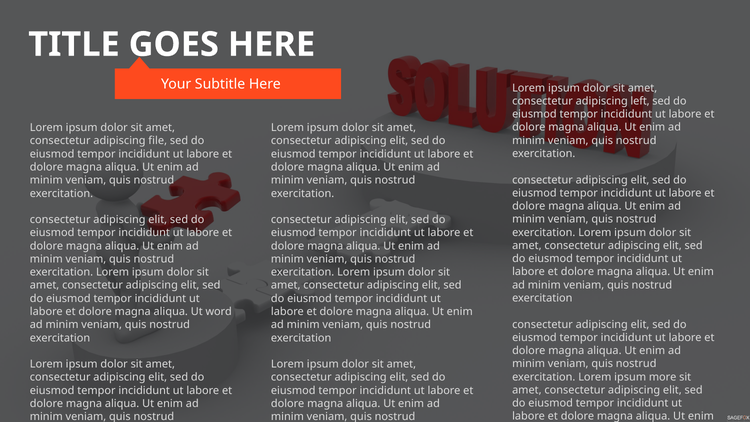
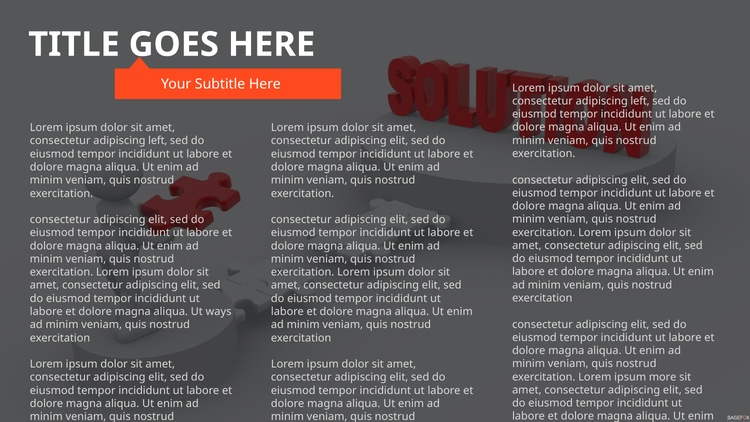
file at (158, 141): file -> left
word: word -> ways
